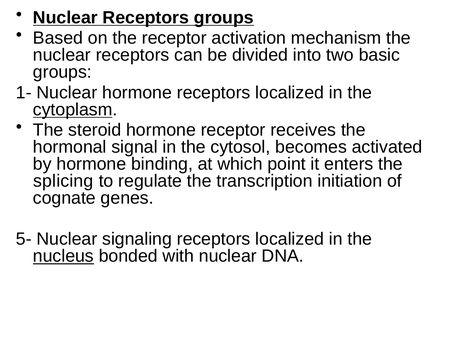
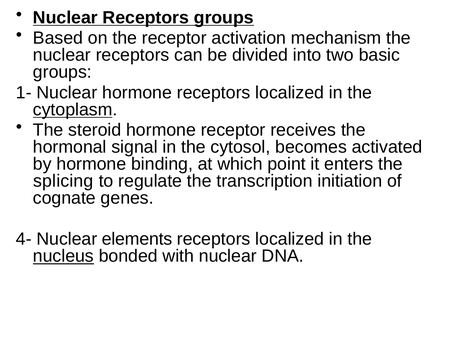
5-: 5- -> 4-
signaling: signaling -> elements
